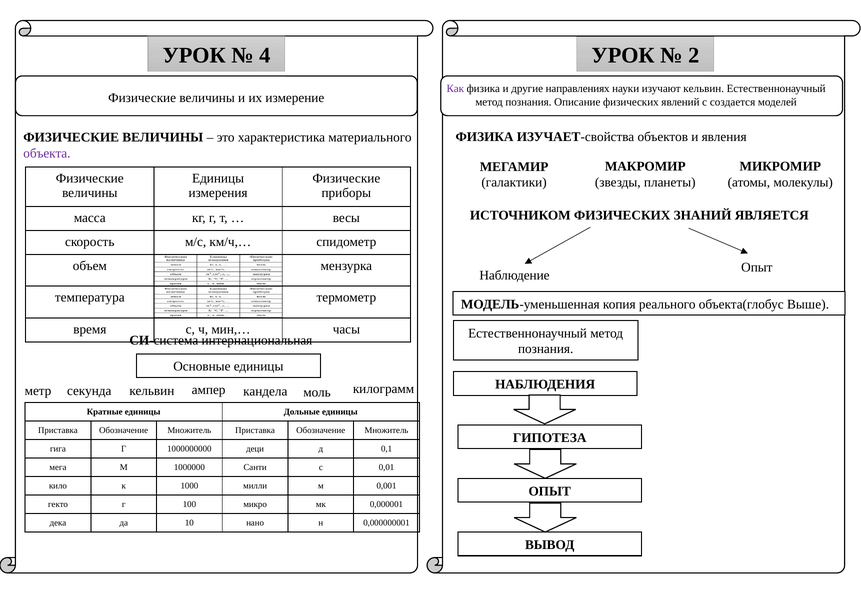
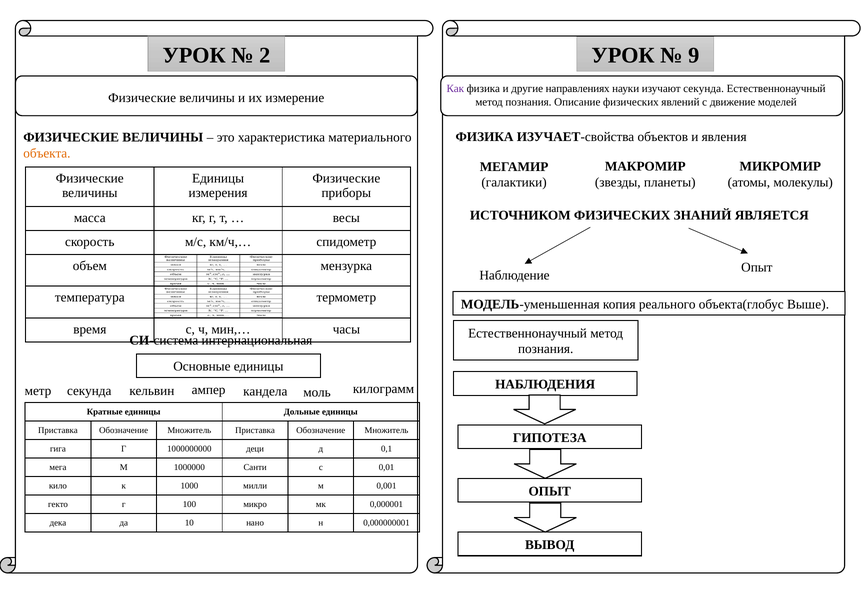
4 at (265, 55): 4 -> 2
2 at (694, 55): 2 -> 9
изучают кельвин: кельвин -> секунда
создается: создается -> движение
объекта colour: purple -> orange
